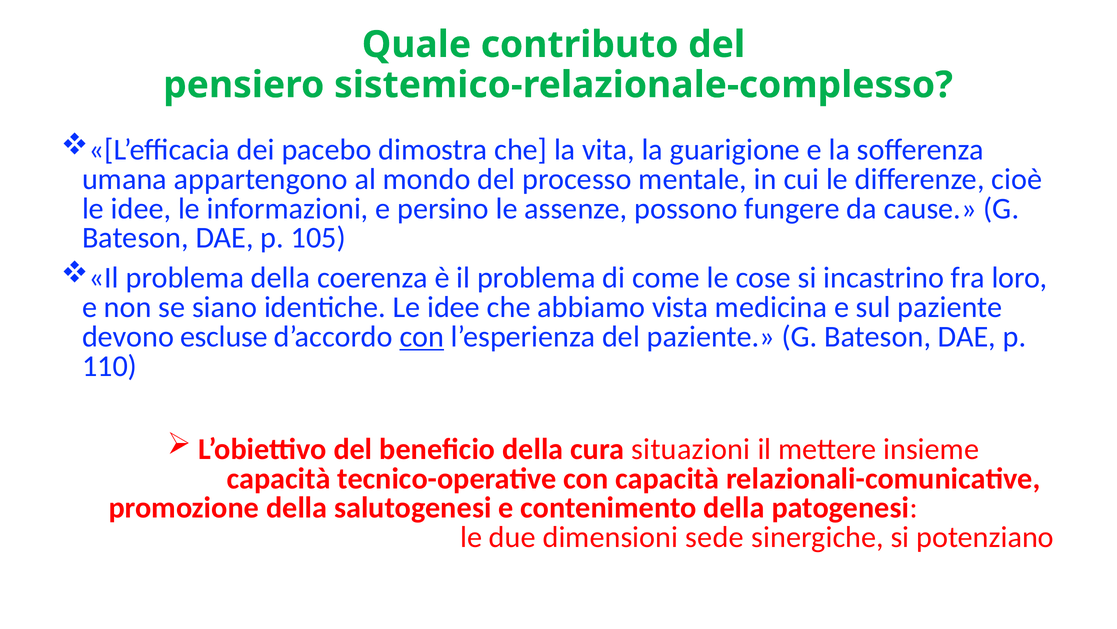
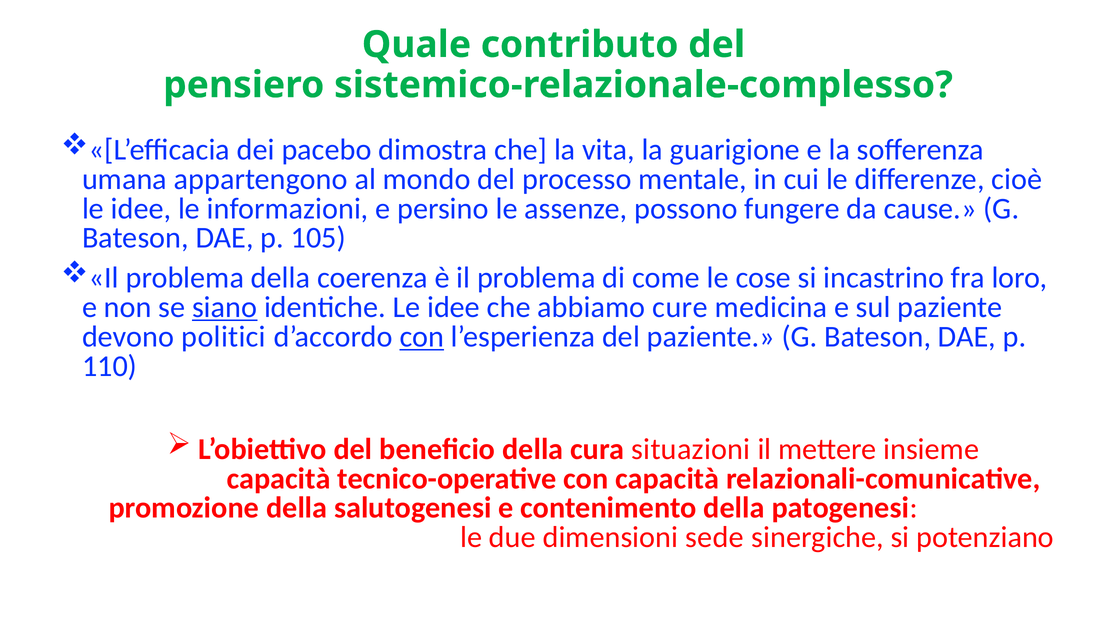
siano underline: none -> present
vista: vista -> cure
escluse: escluse -> politici
